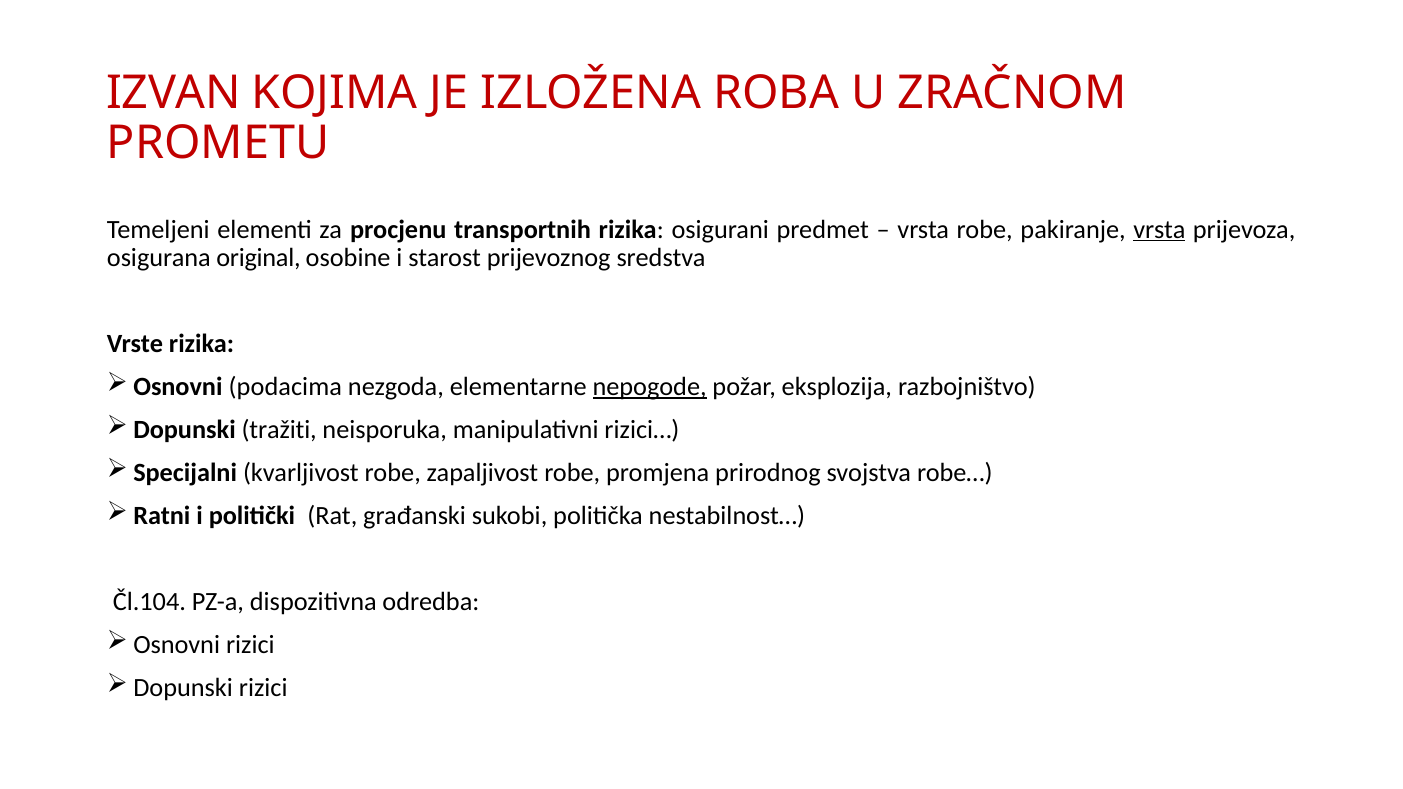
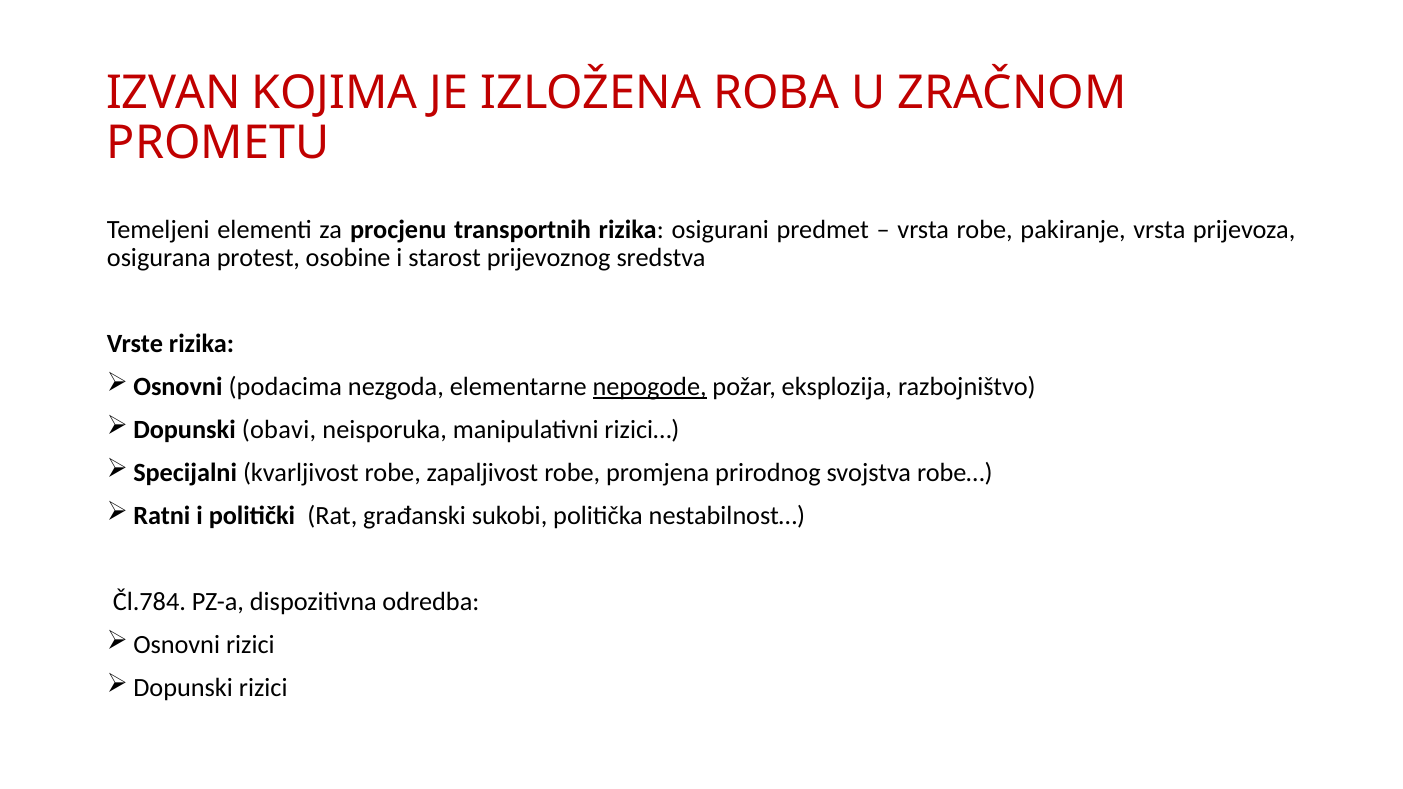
vrsta at (1159, 229) underline: present -> none
original: original -> protest
tražiti: tražiti -> obavi
Čl.104: Čl.104 -> Čl.784
